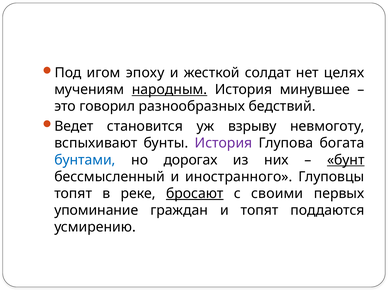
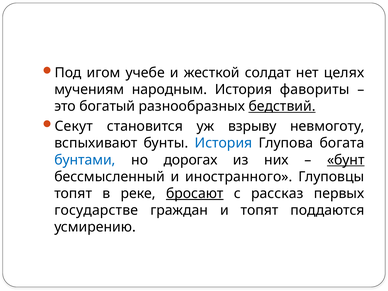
эпоху: эпоху -> учебе
народным underline: present -> none
минувшее: минувшее -> фавориты
говорил: говорил -> богатый
бедствий underline: none -> present
Ведет: Ведет -> Секут
История at (223, 143) colour: purple -> blue
своими: своими -> рассказ
упоминание: упоминание -> государстве
